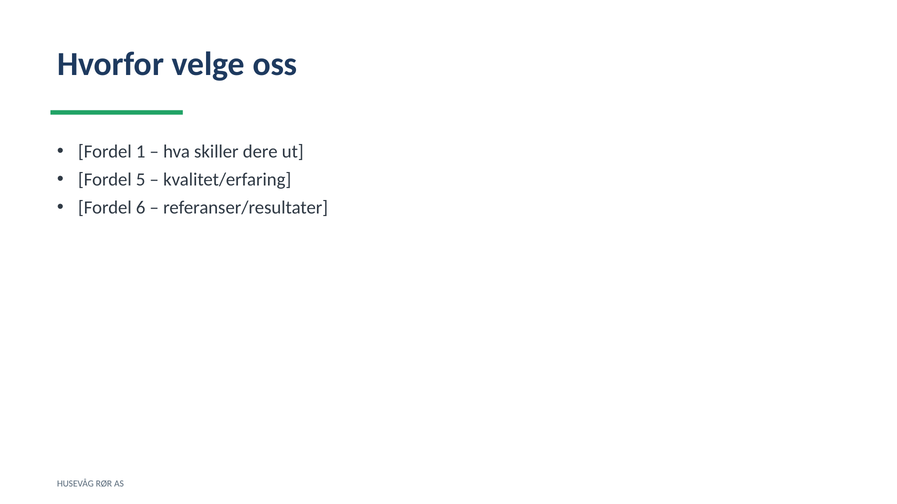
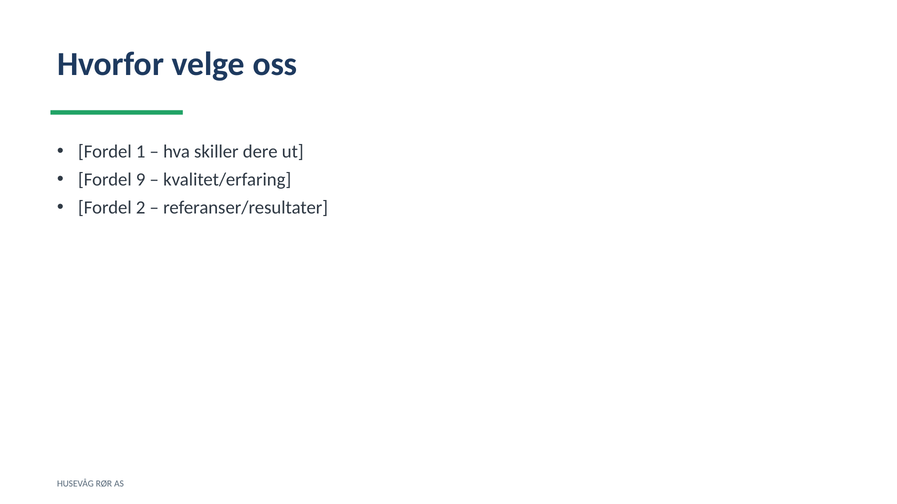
5: 5 -> 9
6: 6 -> 2
